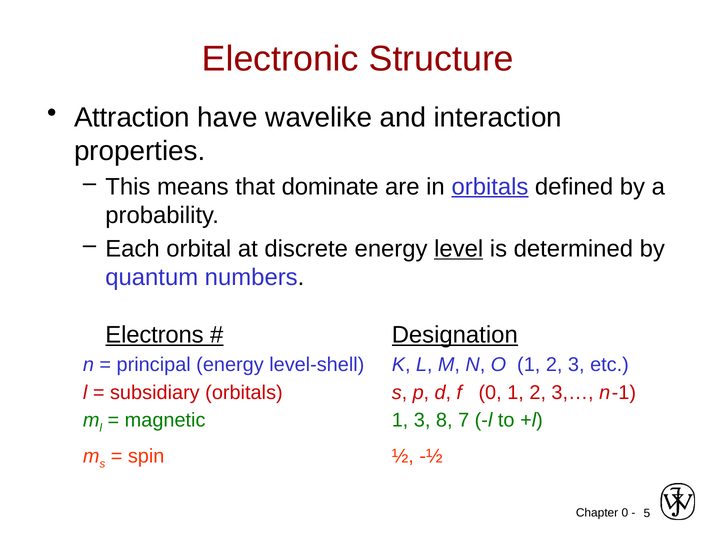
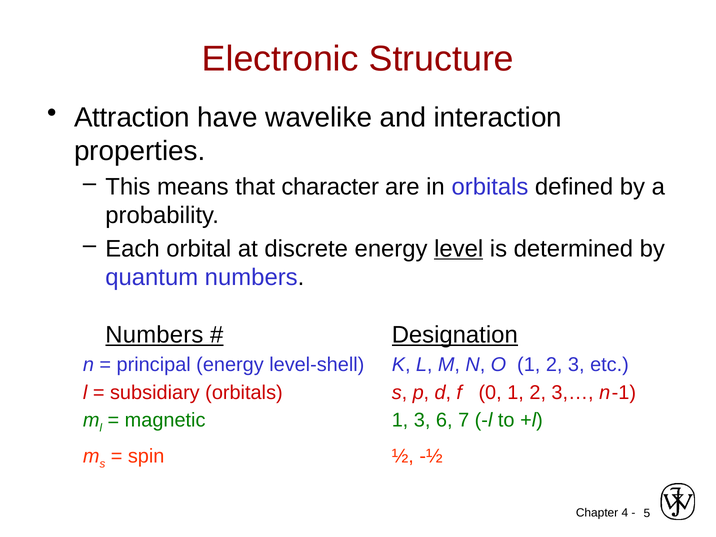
dominate: dominate -> character
orbitals at (490, 187) underline: present -> none
Electrons at (155, 335): Electrons -> Numbers
8: 8 -> 6
0 at (625, 513): 0 -> 4
